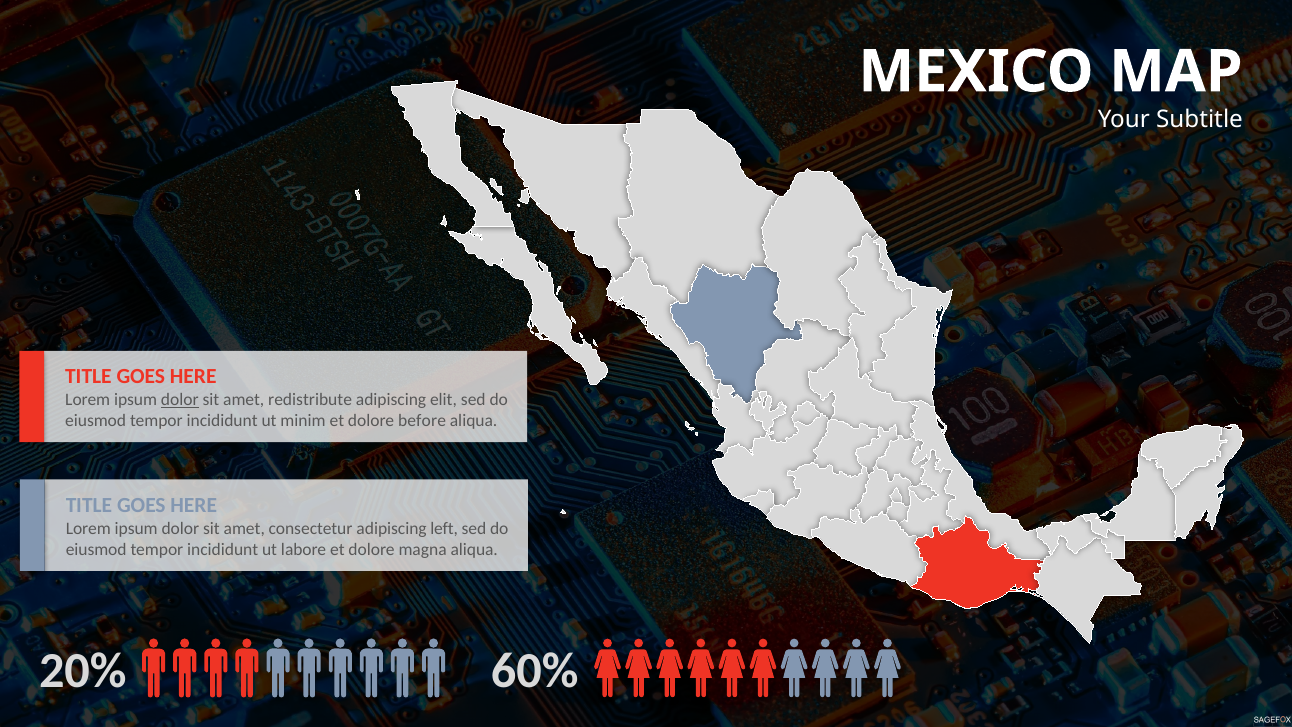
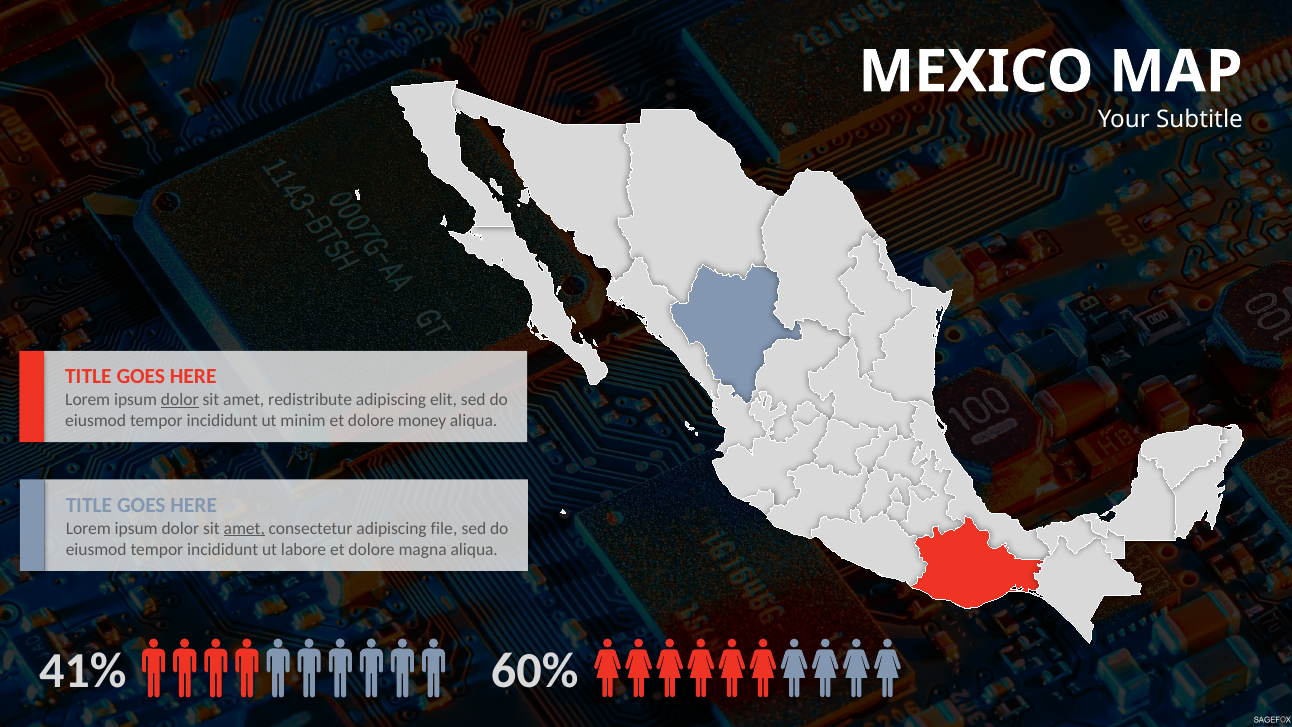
before: before -> money
amet at (244, 528) underline: none -> present
left: left -> file
20%: 20% -> 41%
